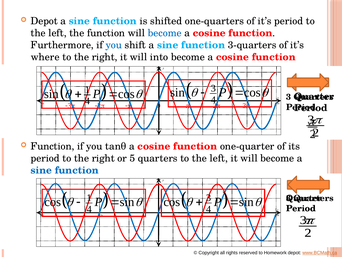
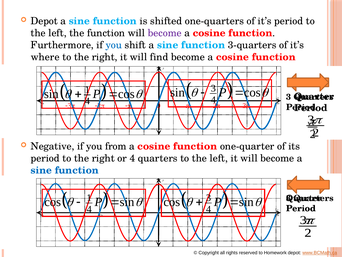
become at (165, 33) colour: blue -> purple
into: into -> find
Function at (53, 146): Function -> Negative
tanθ: tanθ -> from
or 5: 5 -> 4
